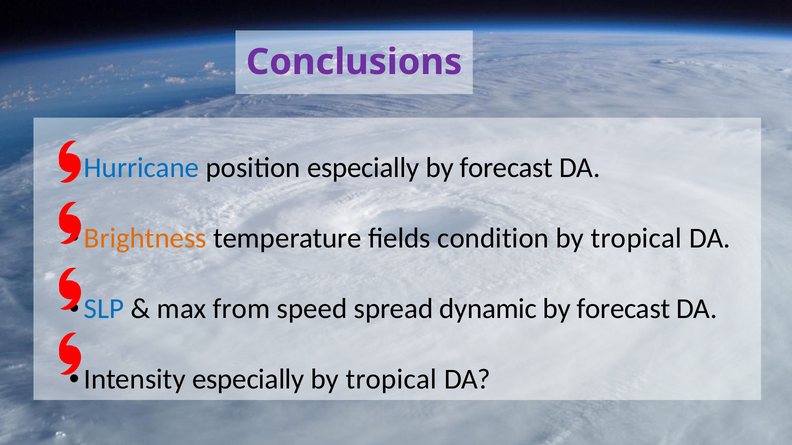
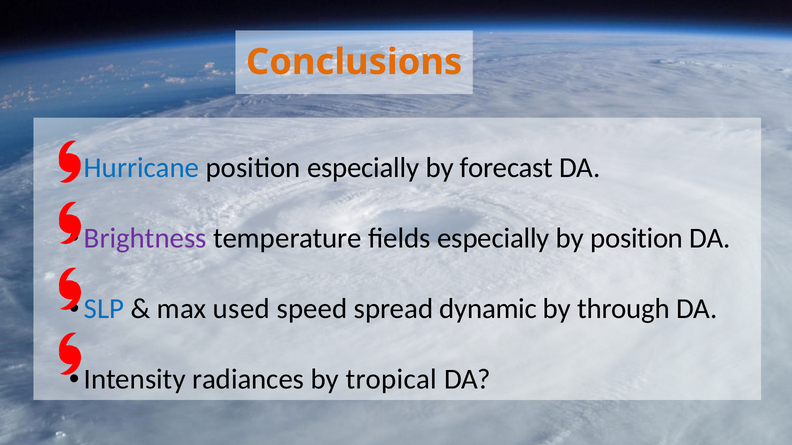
Conclusions colour: purple -> orange
Brightness colour: orange -> purple
fields condition: condition -> especially
tropical at (636, 239): tropical -> position
from: from -> used
forecast at (623, 309): forecast -> through
Intensity especially: especially -> radiances
